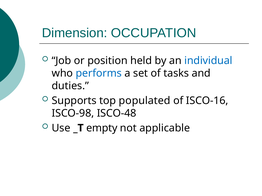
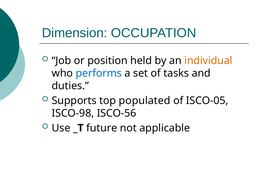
individual colour: blue -> orange
ISCO-16: ISCO-16 -> ISCO-05
ISCO-48: ISCO-48 -> ISCO-56
empty: empty -> future
